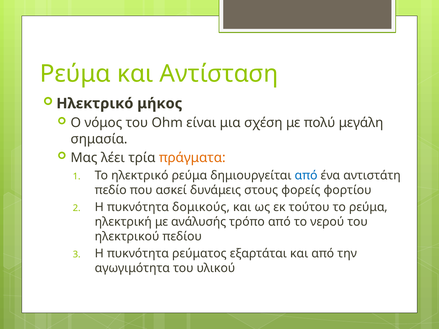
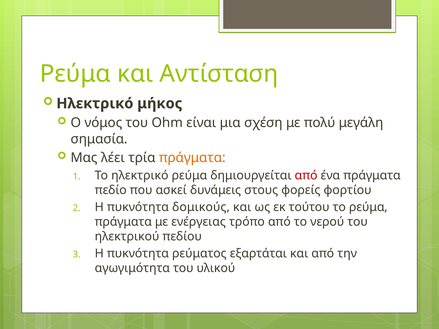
από at (306, 176) colour: blue -> red
ένα αντιστάτη: αντιστάτη -> πράγματα
ηλεκτρική at (123, 222): ηλεκτρική -> πράγματα
ανάλυσής: ανάλυσής -> ενέργειας
